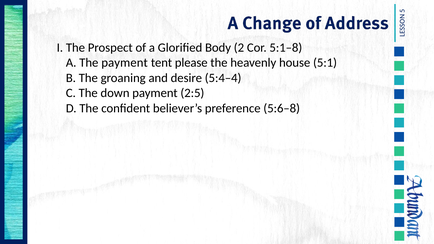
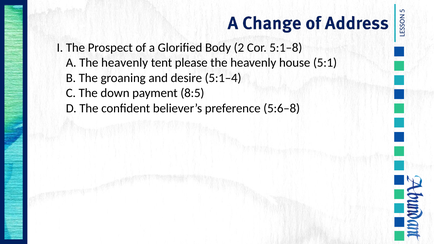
A The payment: payment -> heavenly
5:4–4: 5:4–4 -> 5:1–4
2:5: 2:5 -> 8:5
